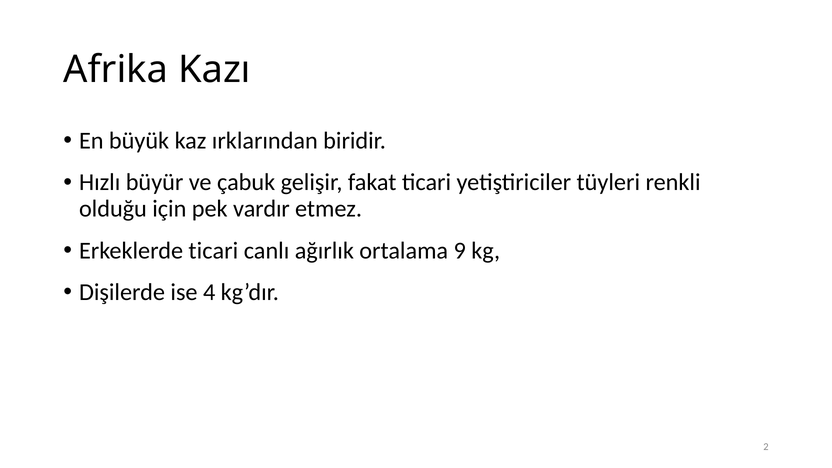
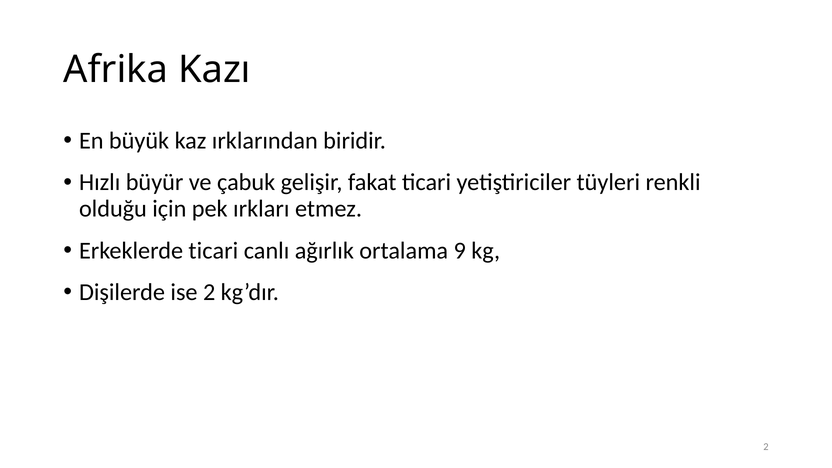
vardır: vardır -> ırkları
ise 4: 4 -> 2
